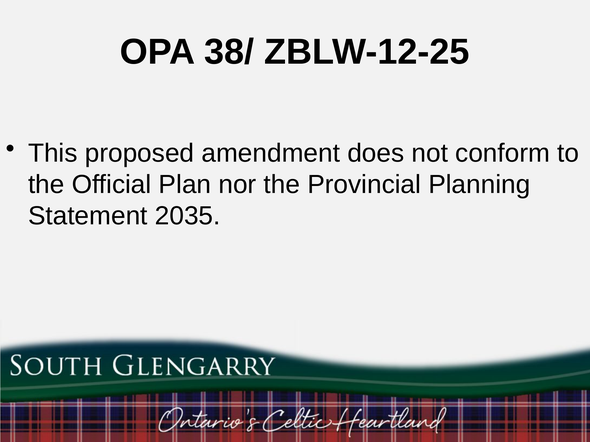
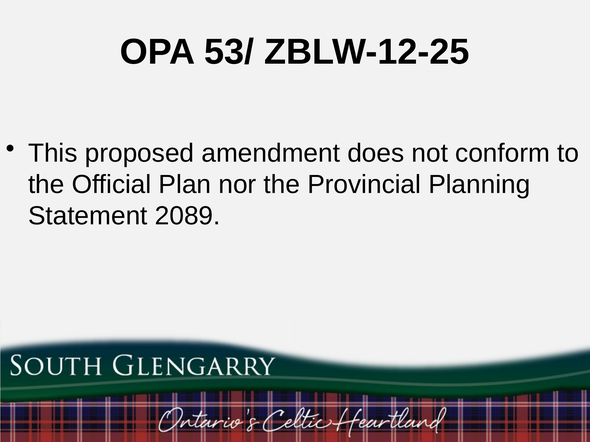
38/: 38/ -> 53/
2035: 2035 -> 2089
